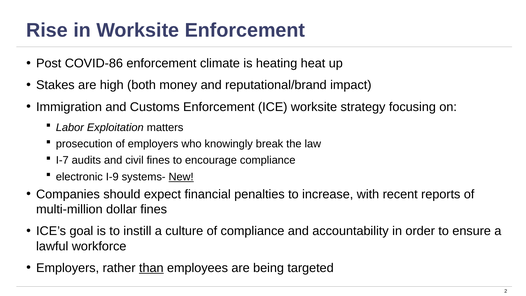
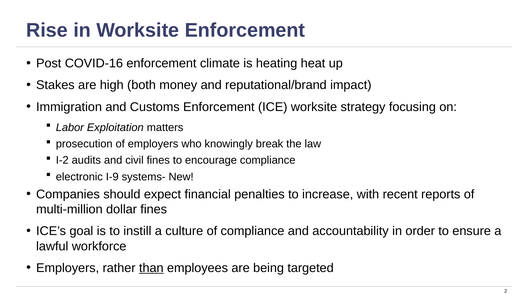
COVID-86: COVID-86 -> COVID-16
I-7: I-7 -> I-2
New underline: present -> none
